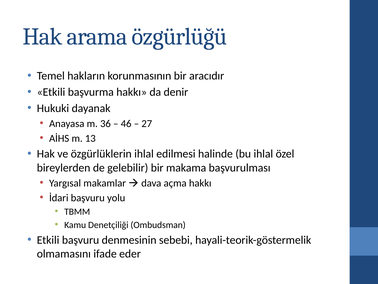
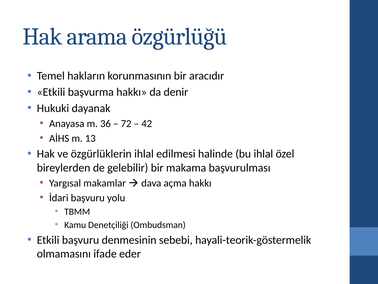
46: 46 -> 72
27: 27 -> 42
